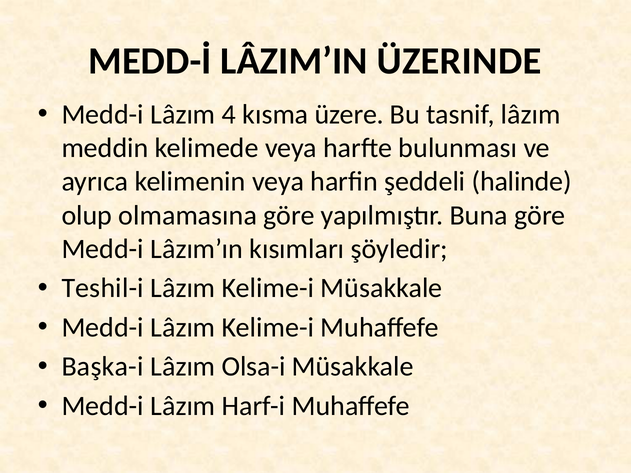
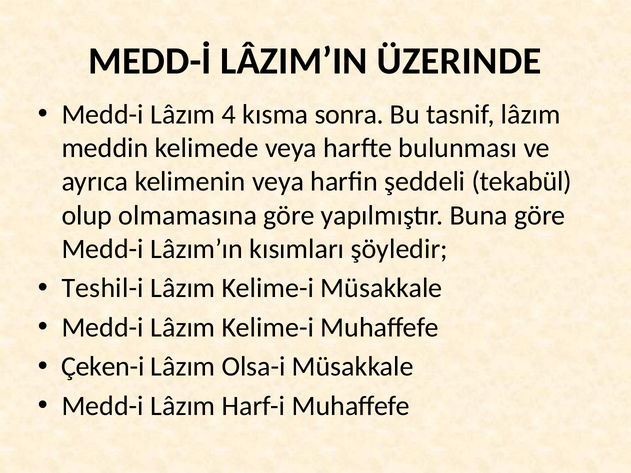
üzere: üzere -> sonra
halinde: halinde -> tekabül
Başka-i: Başka-i -> Çeken-i
